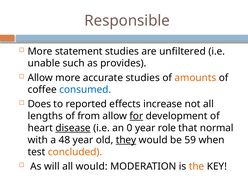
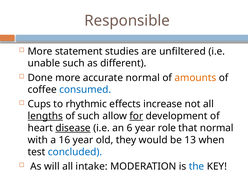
provides: provides -> different
Allow at (40, 78): Allow -> Done
accurate studies: studies -> normal
Does: Does -> Cups
reported: reported -> rhythmic
lengths underline: none -> present
of from: from -> such
0: 0 -> 6
48: 48 -> 16
they underline: present -> none
59: 59 -> 13
concluded colour: orange -> blue
all would: would -> intake
the colour: orange -> blue
